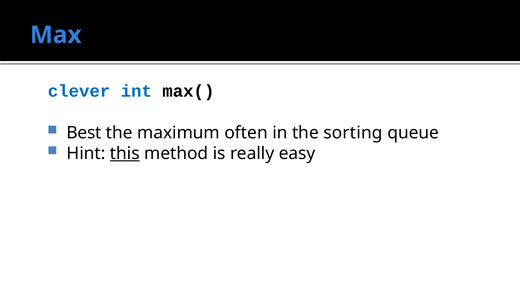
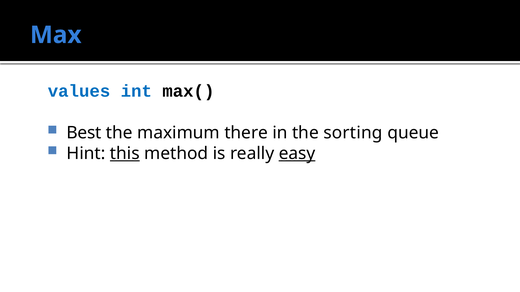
clever: clever -> values
often: often -> there
easy underline: none -> present
